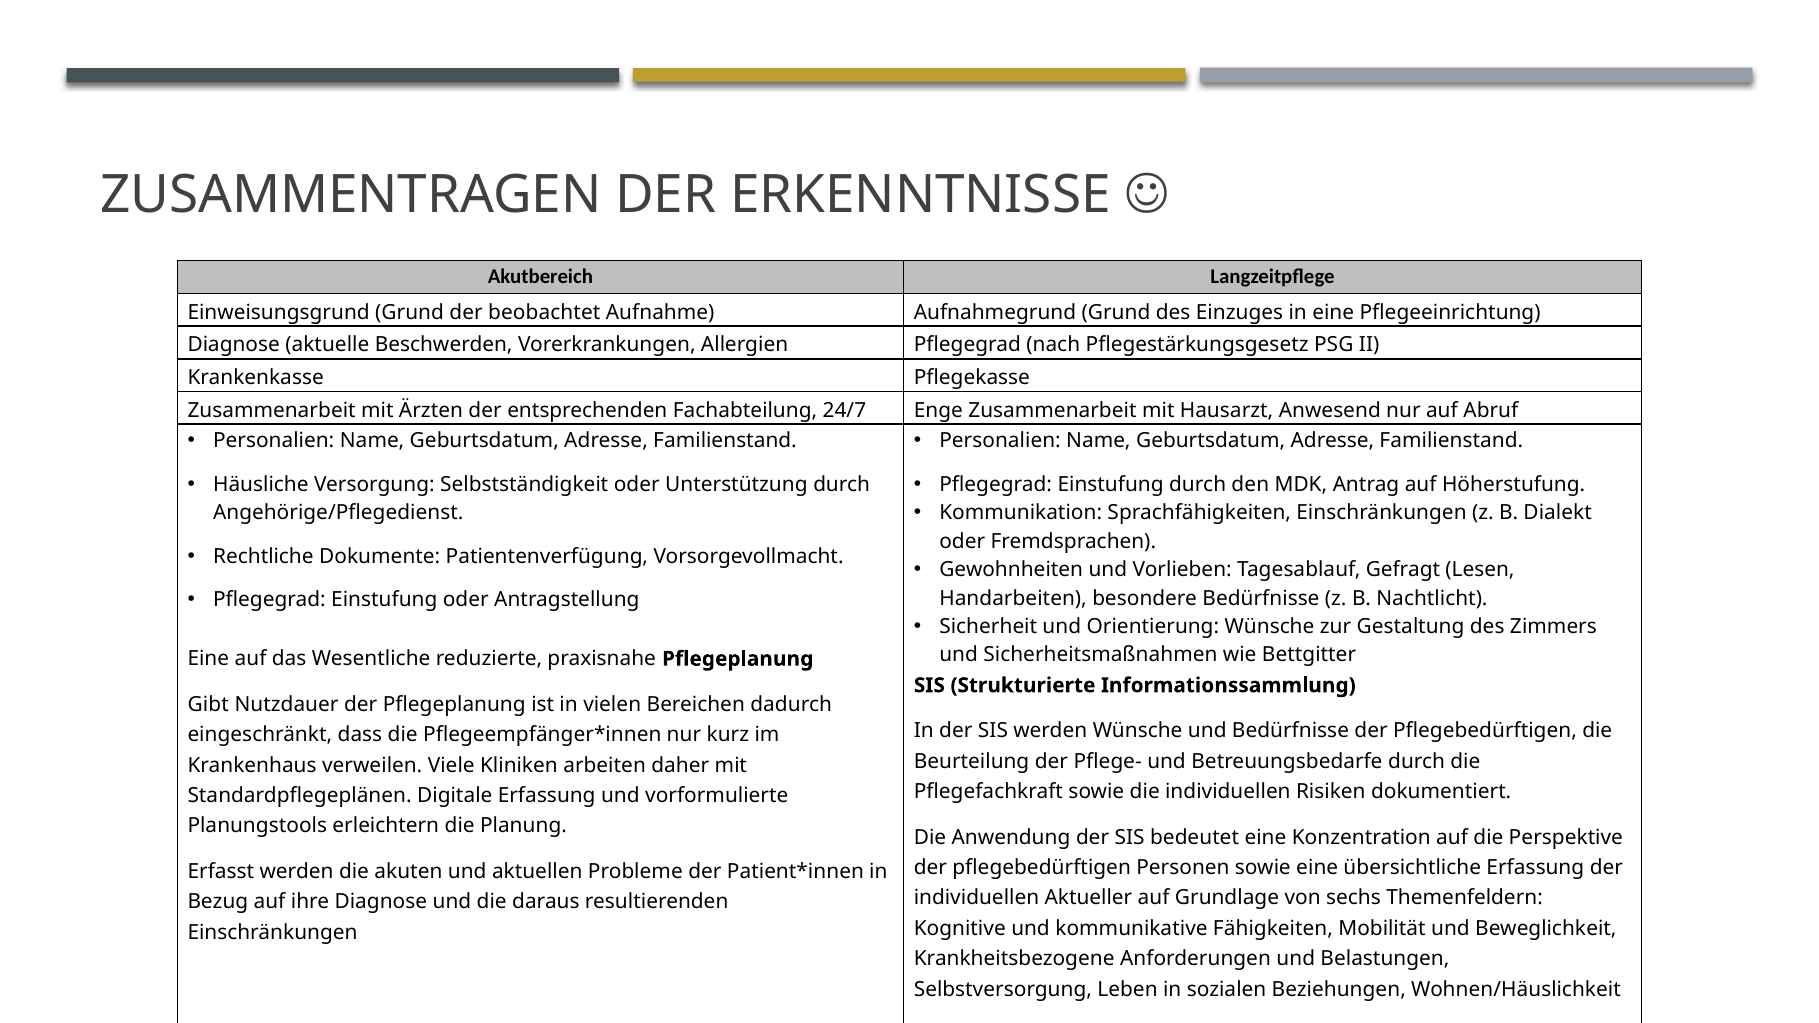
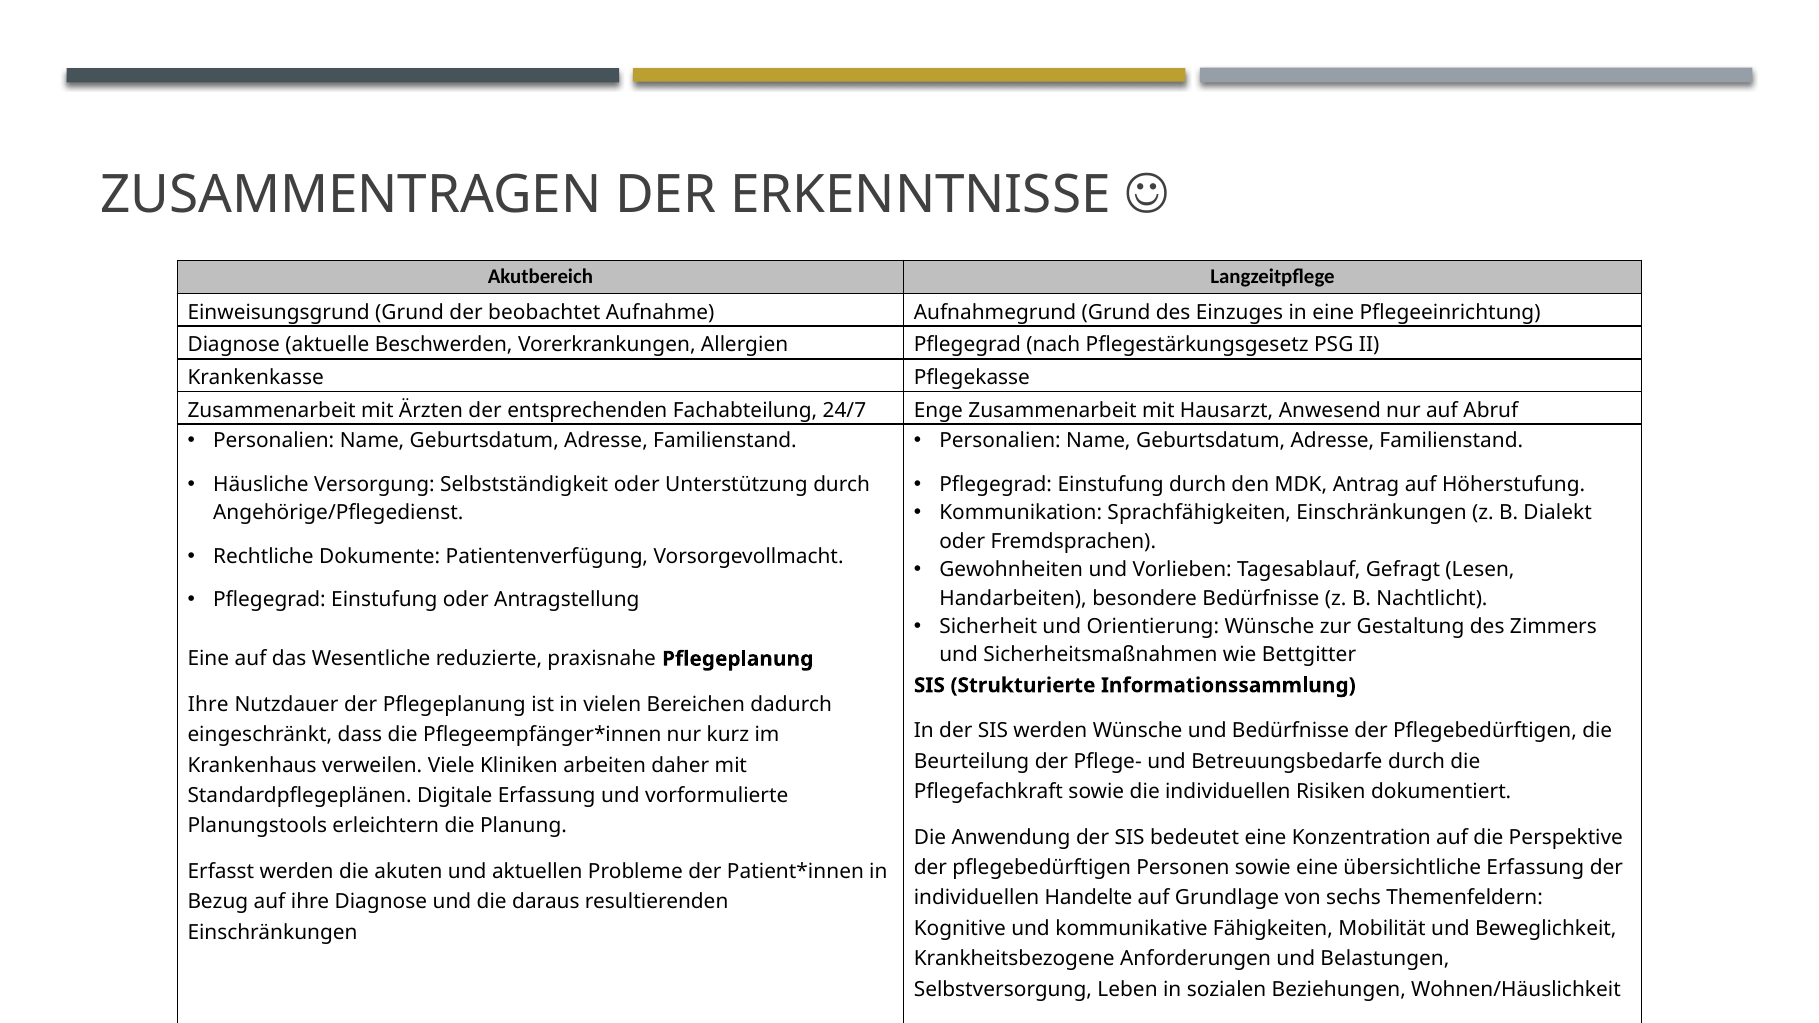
Gibt at (208, 705): Gibt -> Ihre
Aktueller: Aktueller -> Handelte
